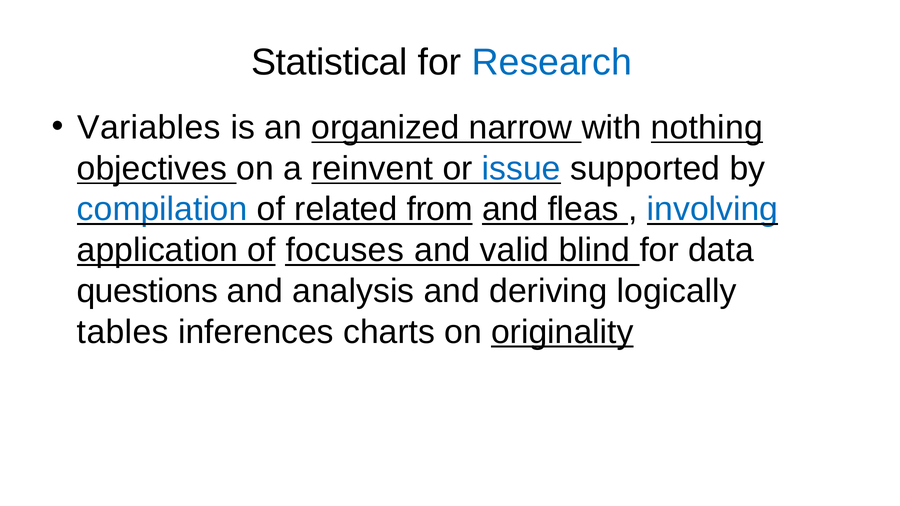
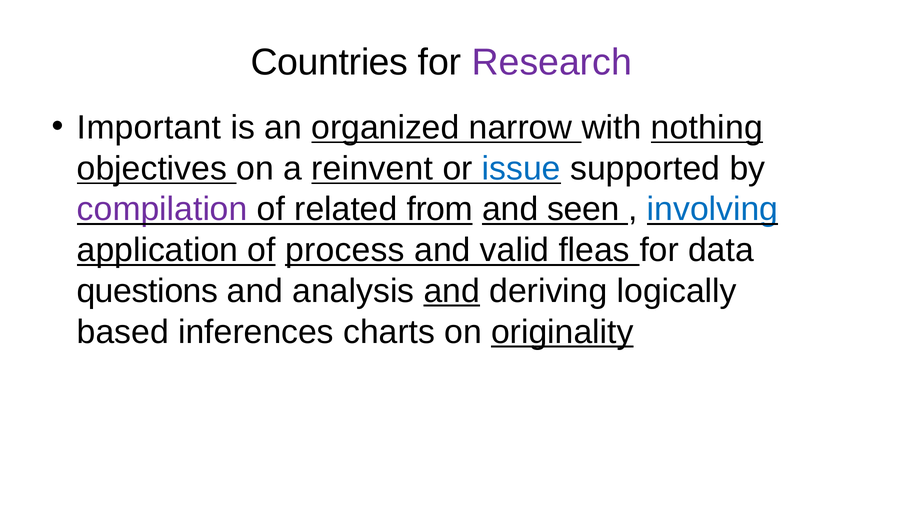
Statistical: Statistical -> Countries
Research colour: blue -> purple
Variables: Variables -> Important
compilation colour: blue -> purple
fleas: fleas -> seen
focuses: focuses -> process
blind: blind -> fleas
and at (452, 291) underline: none -> present
tables: tables -> based
